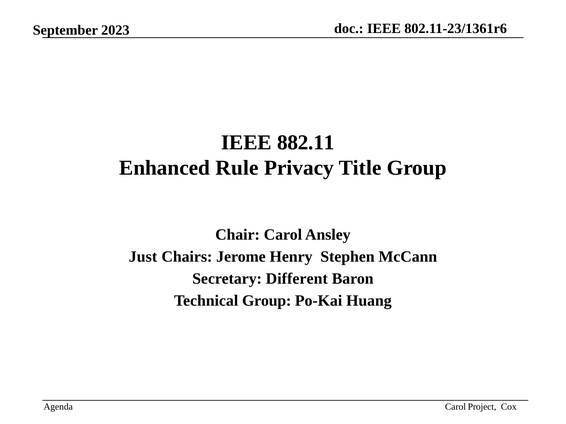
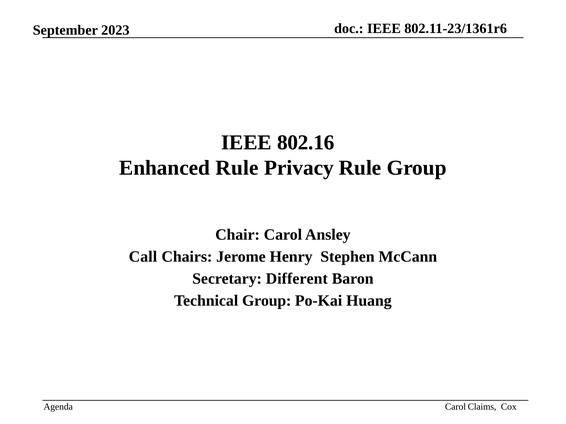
882.11: 882.11 -> 802.16
Privacy Title: Title -> Rule
Just: Just -> Call
Project: Project -> Claims
